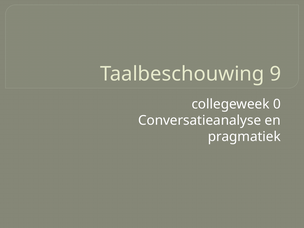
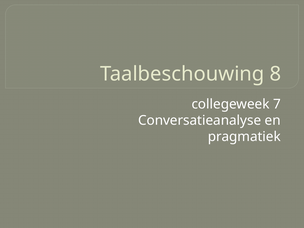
9: 9 -> 8
0: 0 -> 7
